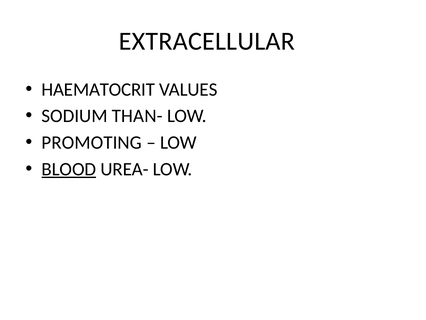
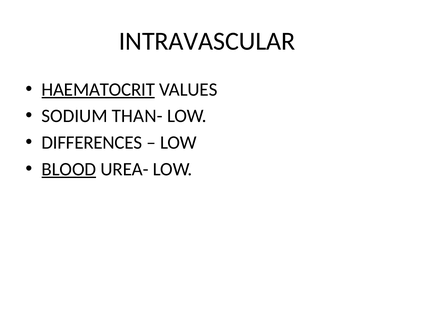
EXTRACELLULAR: EXTRACELLULAR -> INTRAVASCULAR
HAEMATOCRIT underline: none -> present
PROMOTING: PROMOTING -> DIFFERENCES
